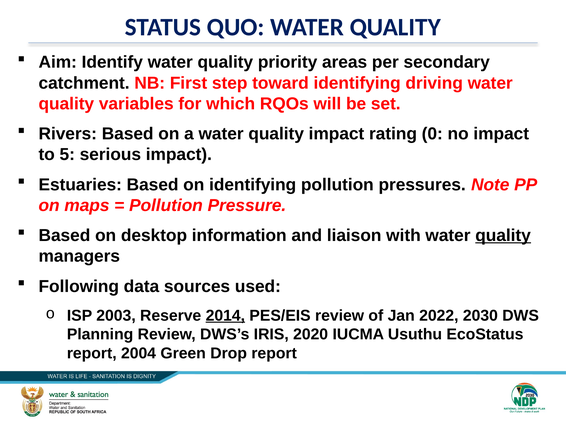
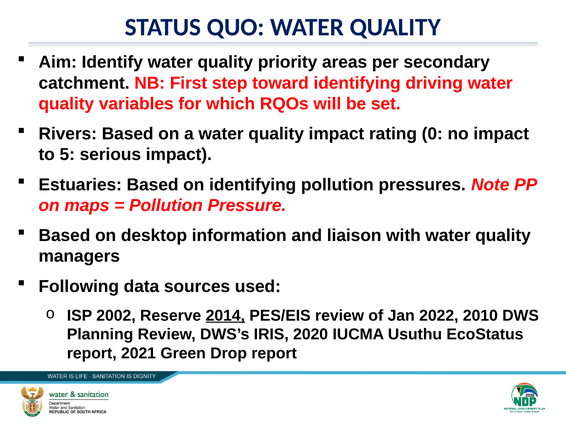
quality at (503, 236) underline: present -> none
2003: 2003 -> 2002
2030: 2030 -> 2010
2004: 2004 -> 2021
